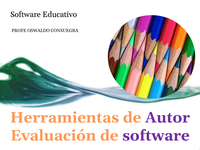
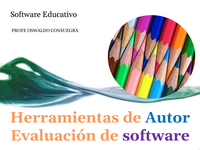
Autor colour: purple -> blue
